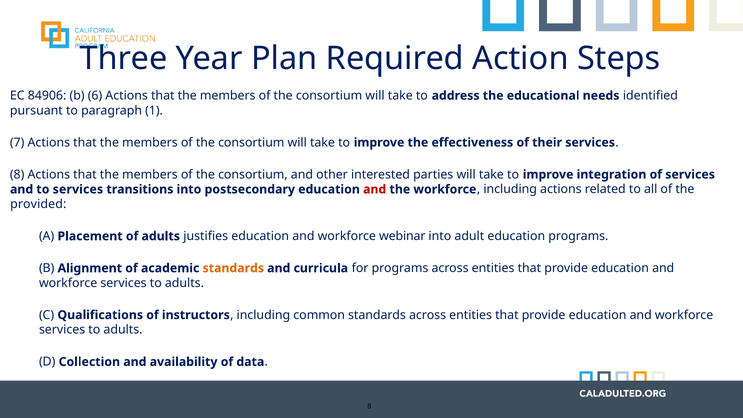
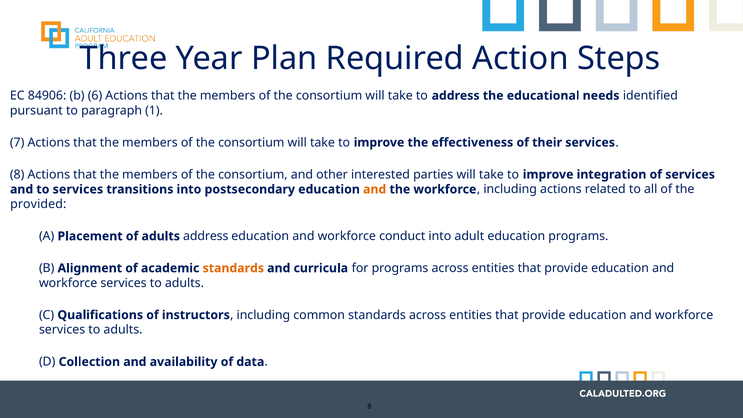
and at (375, 189) colour: red -> orange
adults justifies: justifies -> address
webinar: webinar -> conduct
